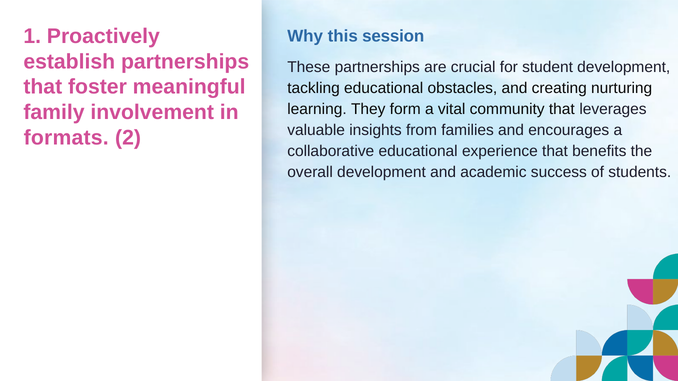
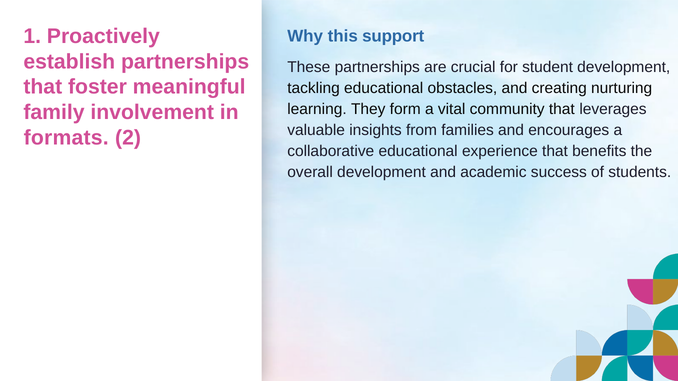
session: session -> support
